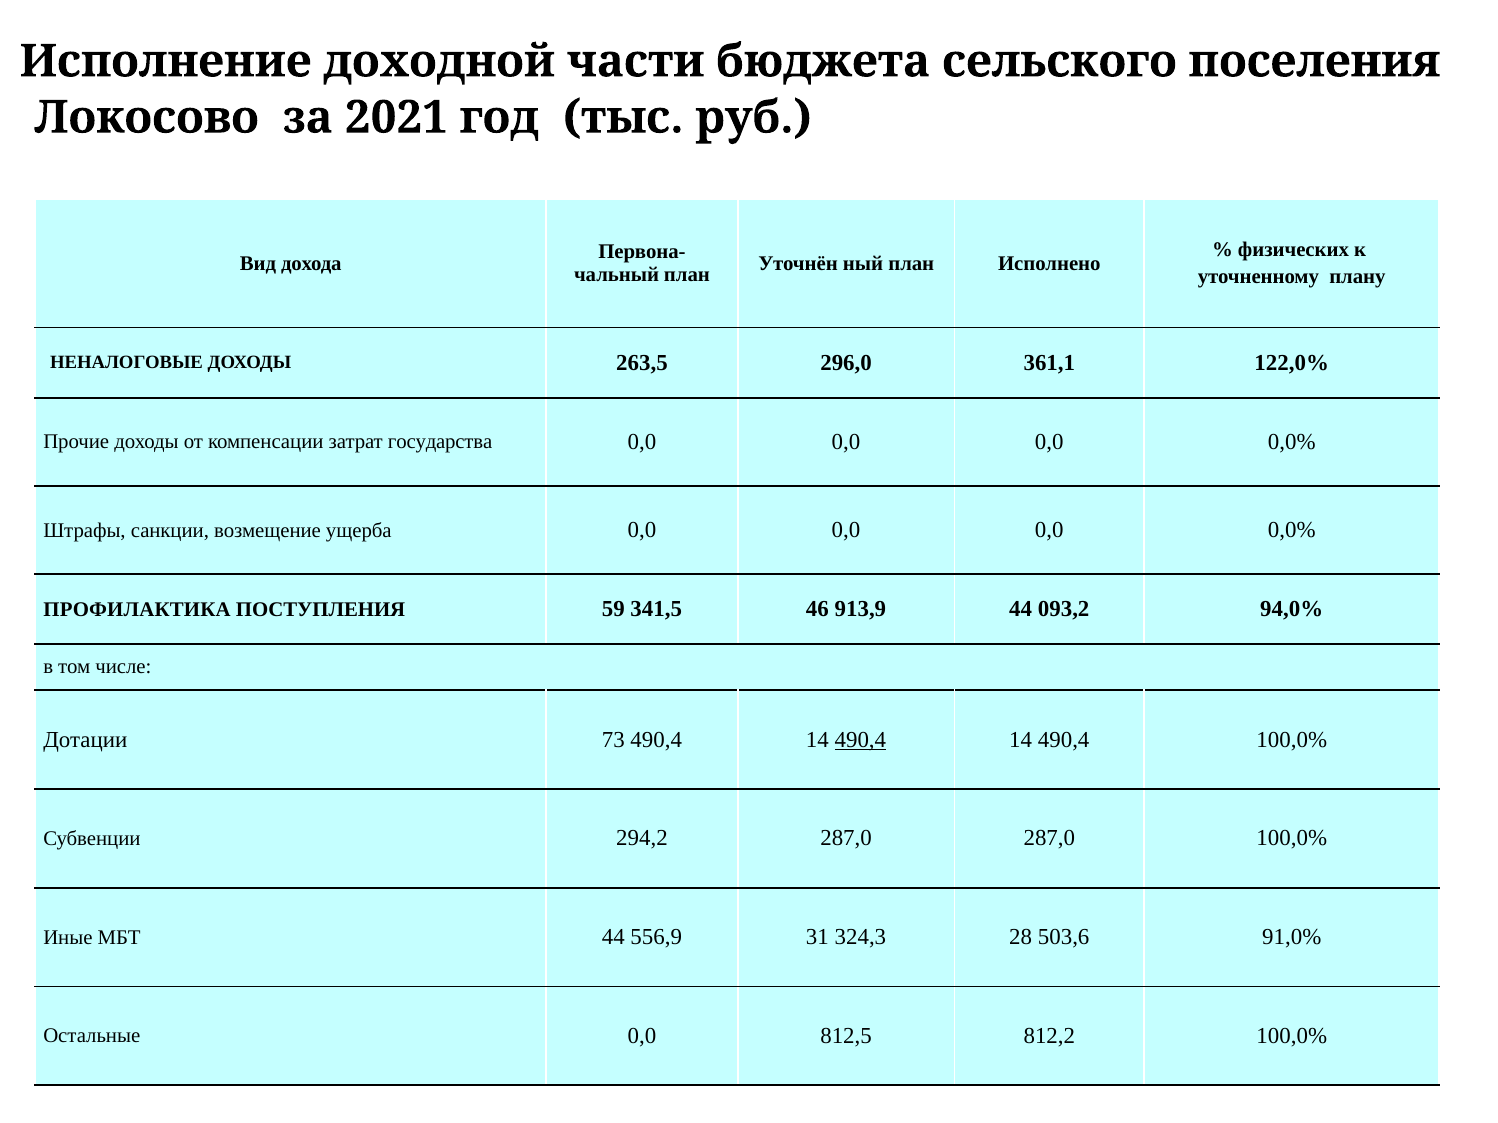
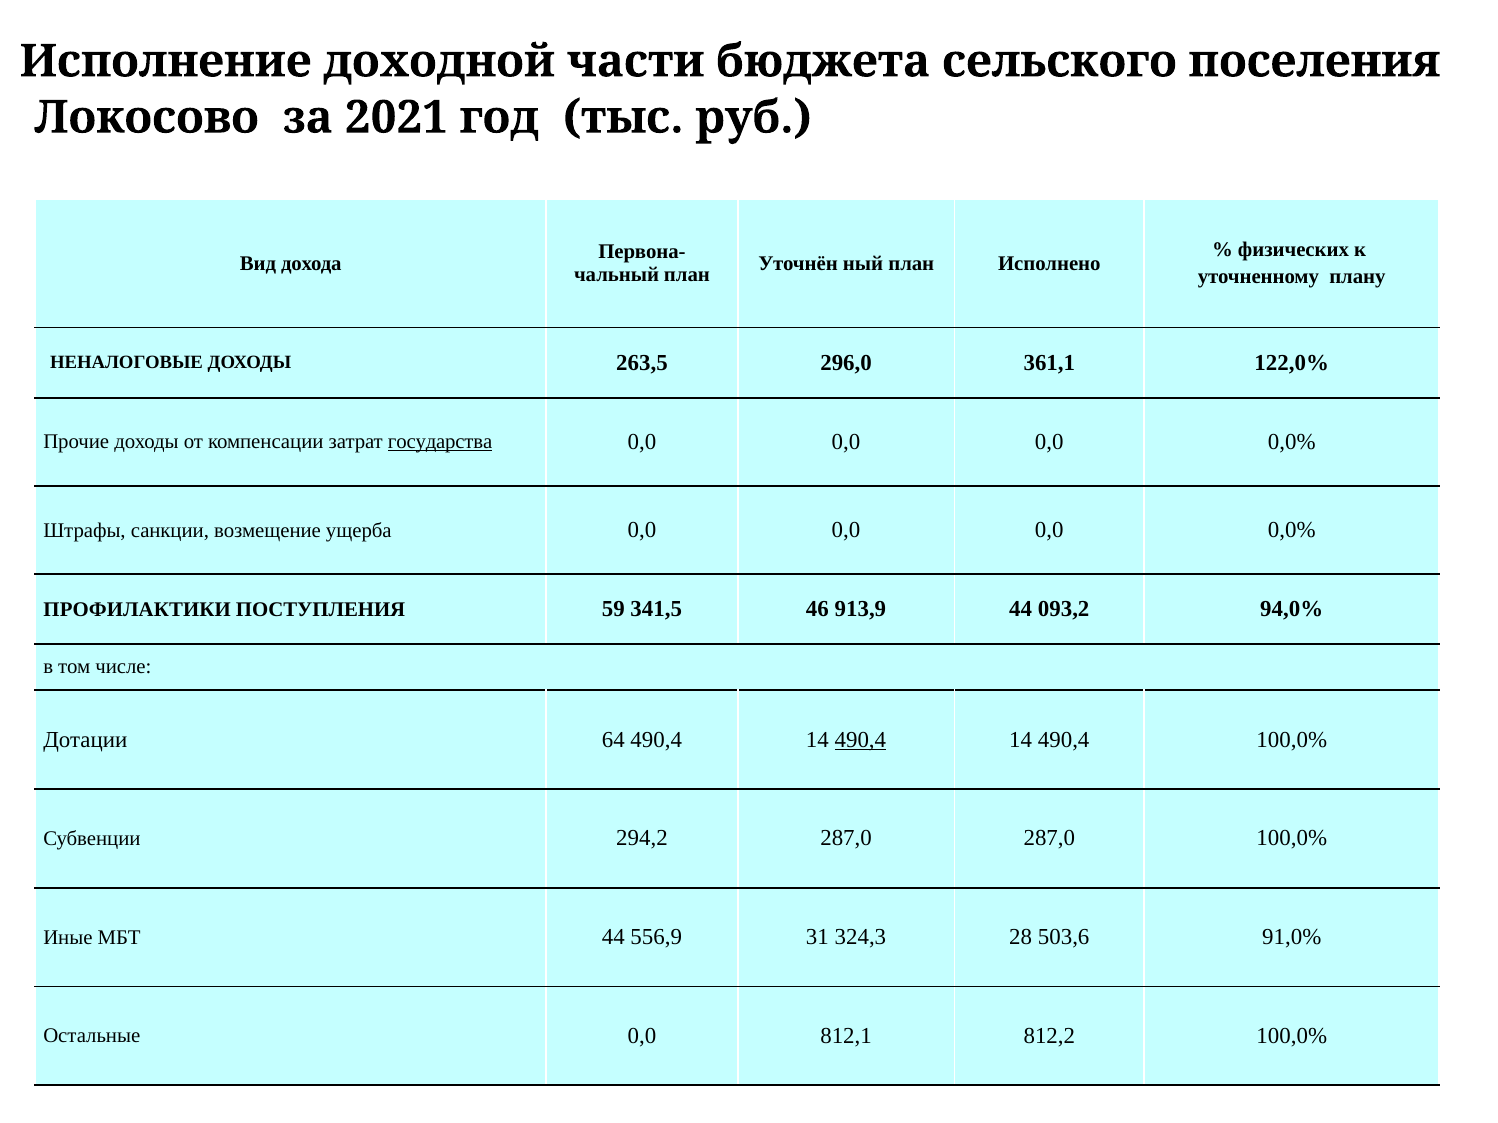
государства underline: none -> present
ПРОФИЛАКТИКА: ПРОФИЛАКТИКА -> ПРОФИЛАКТИКИ
73: 73 -> 64
812,5: 812,5 -> 812,1
